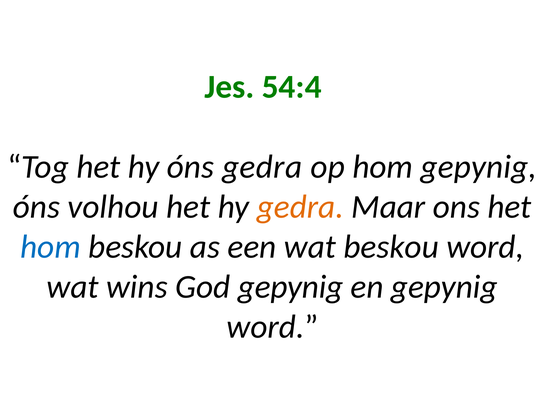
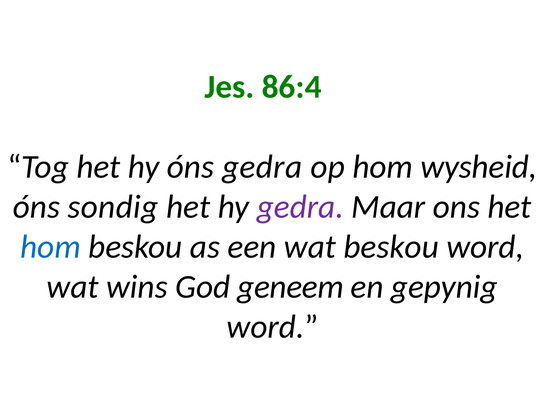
54:4: 54:4 -> 86:4
hom gepynig: gepynig -> wysheid
volhou: volhou -> sondig
gedra at (300, 207) colour: orange -> purple
God gepynig: gepynig -> geneem
